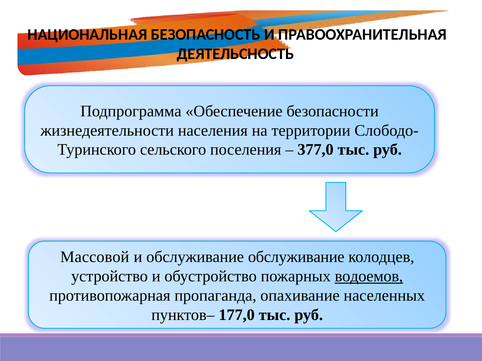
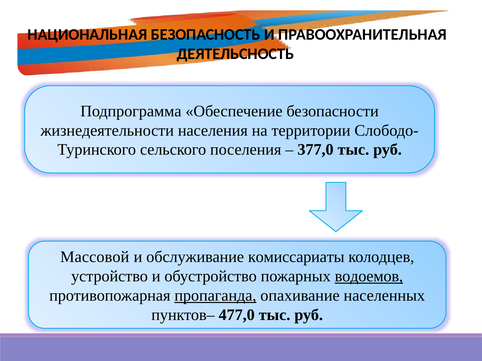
обслуживание обслуживание: обслуживание -> комиссариаты
пропаганда underline: none -> present
177,0: 177,0 -> 477,0
